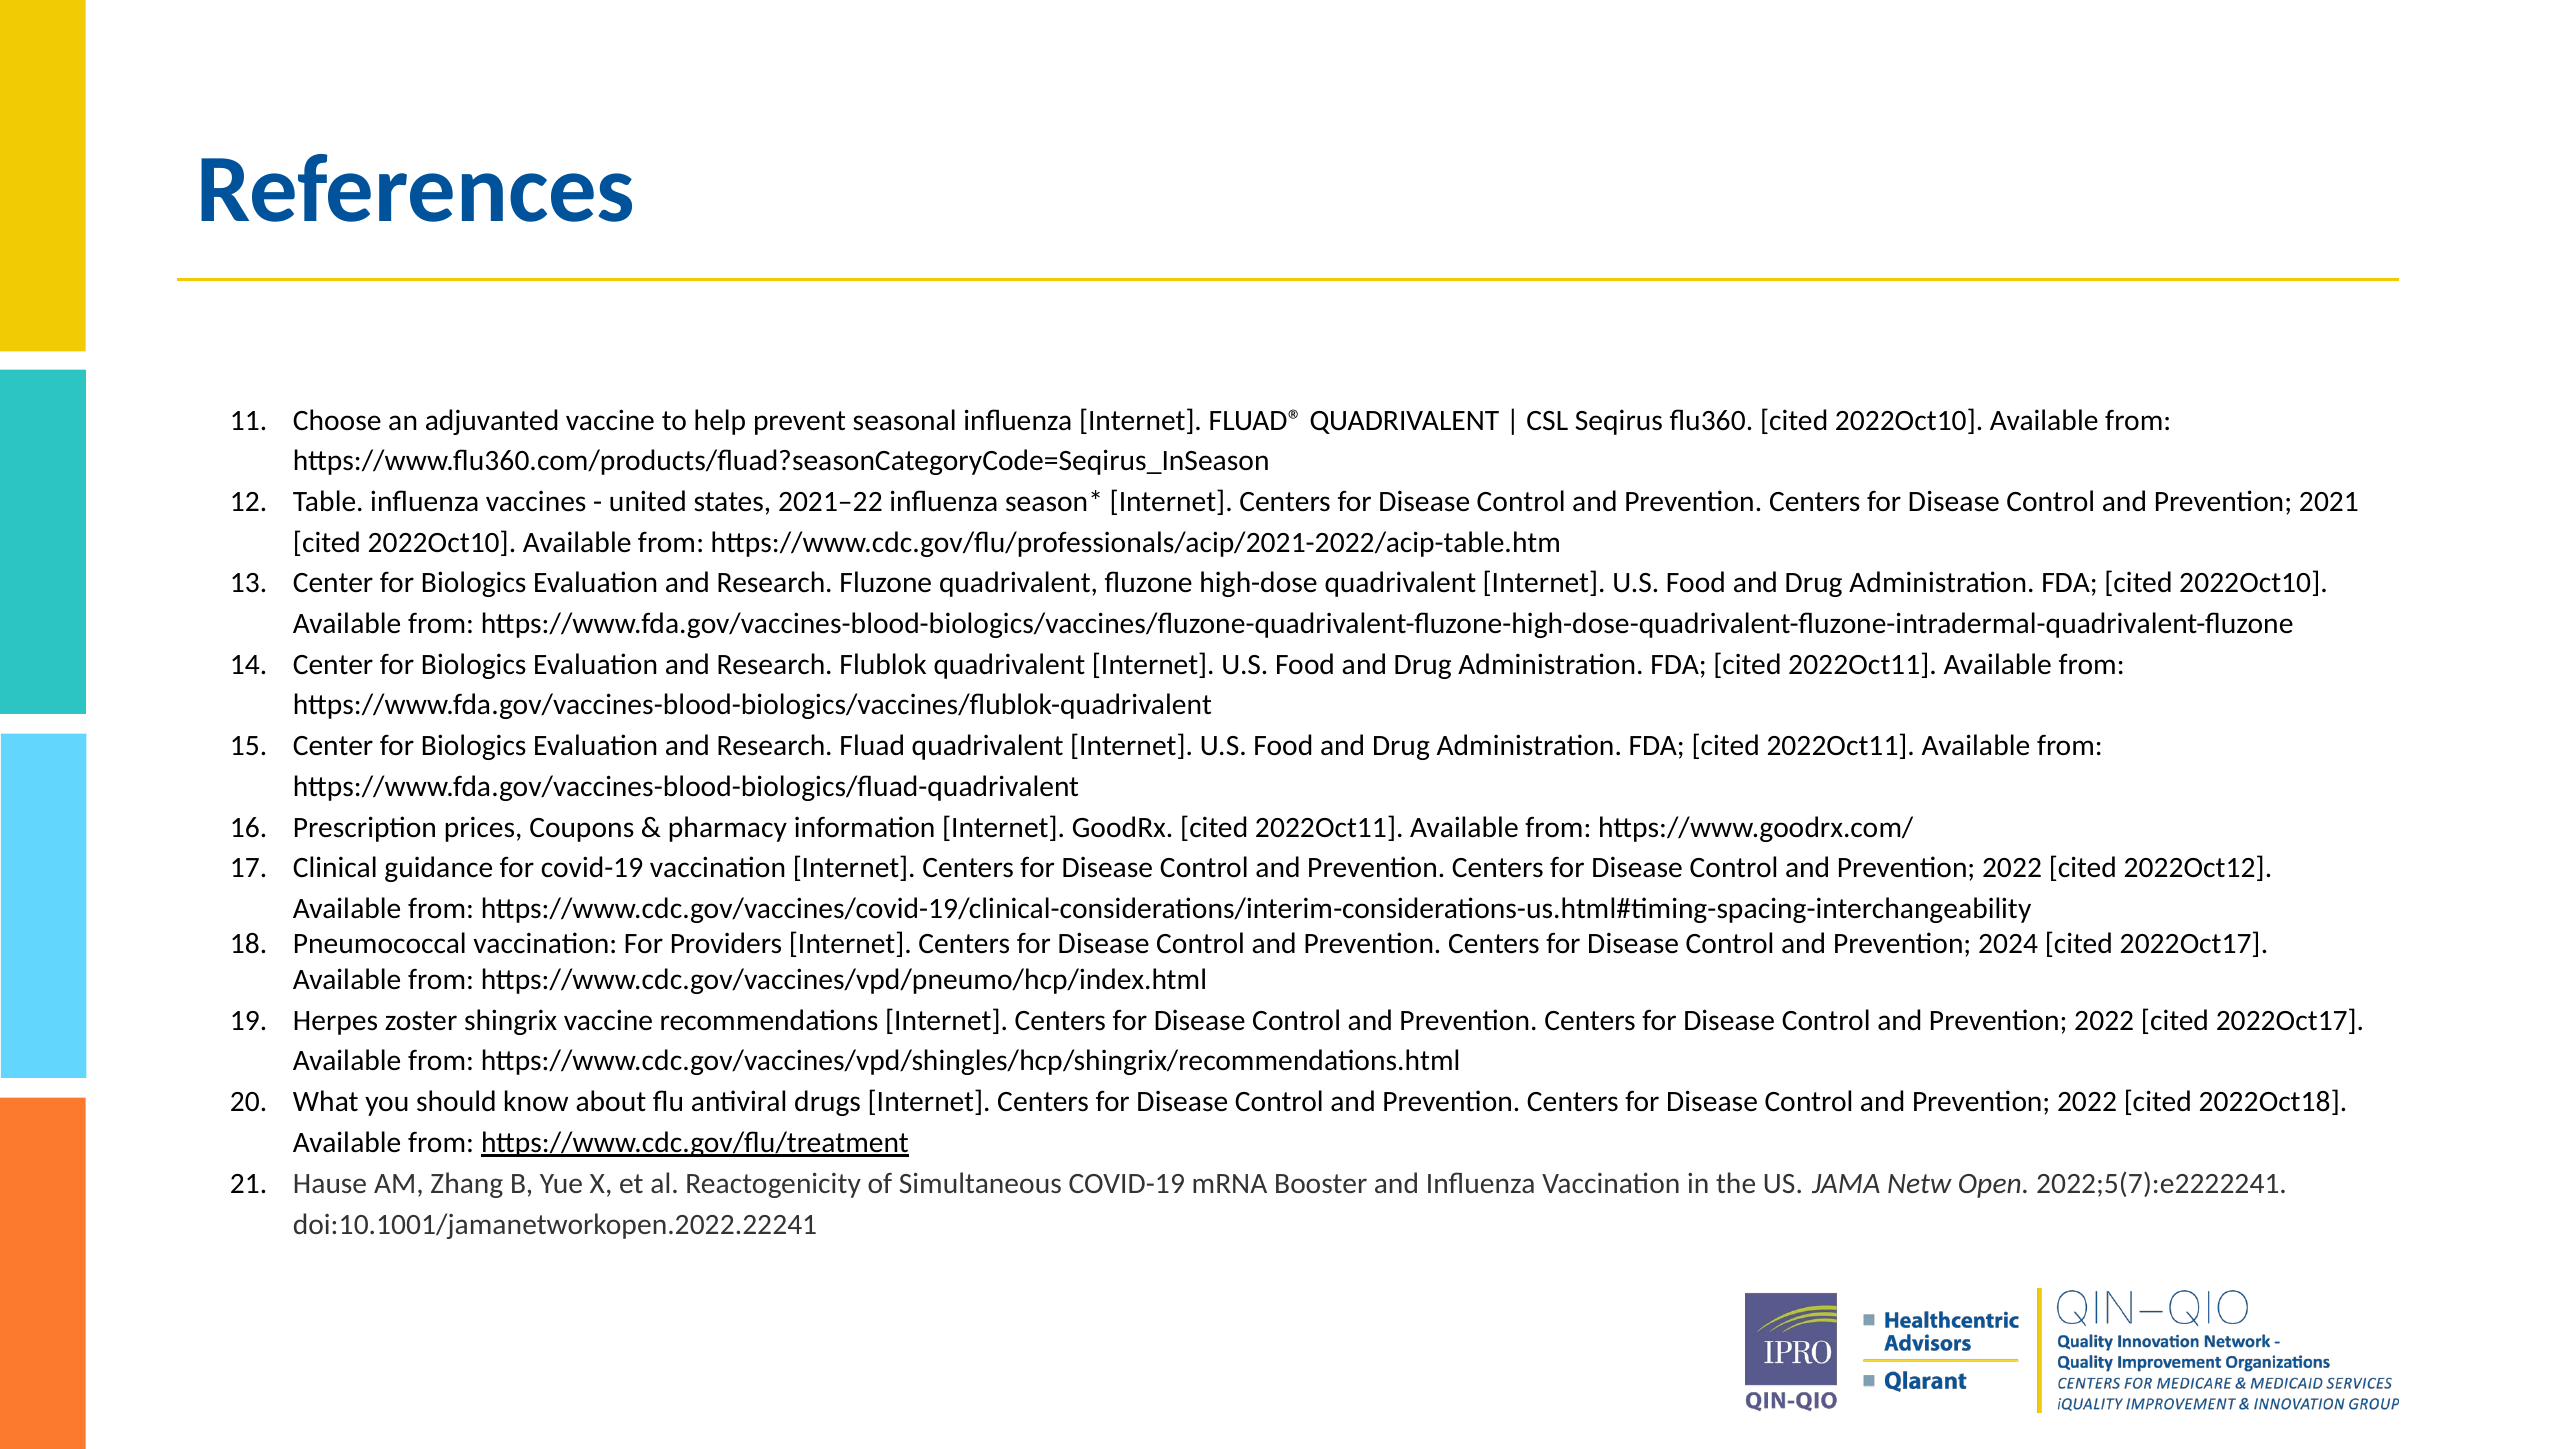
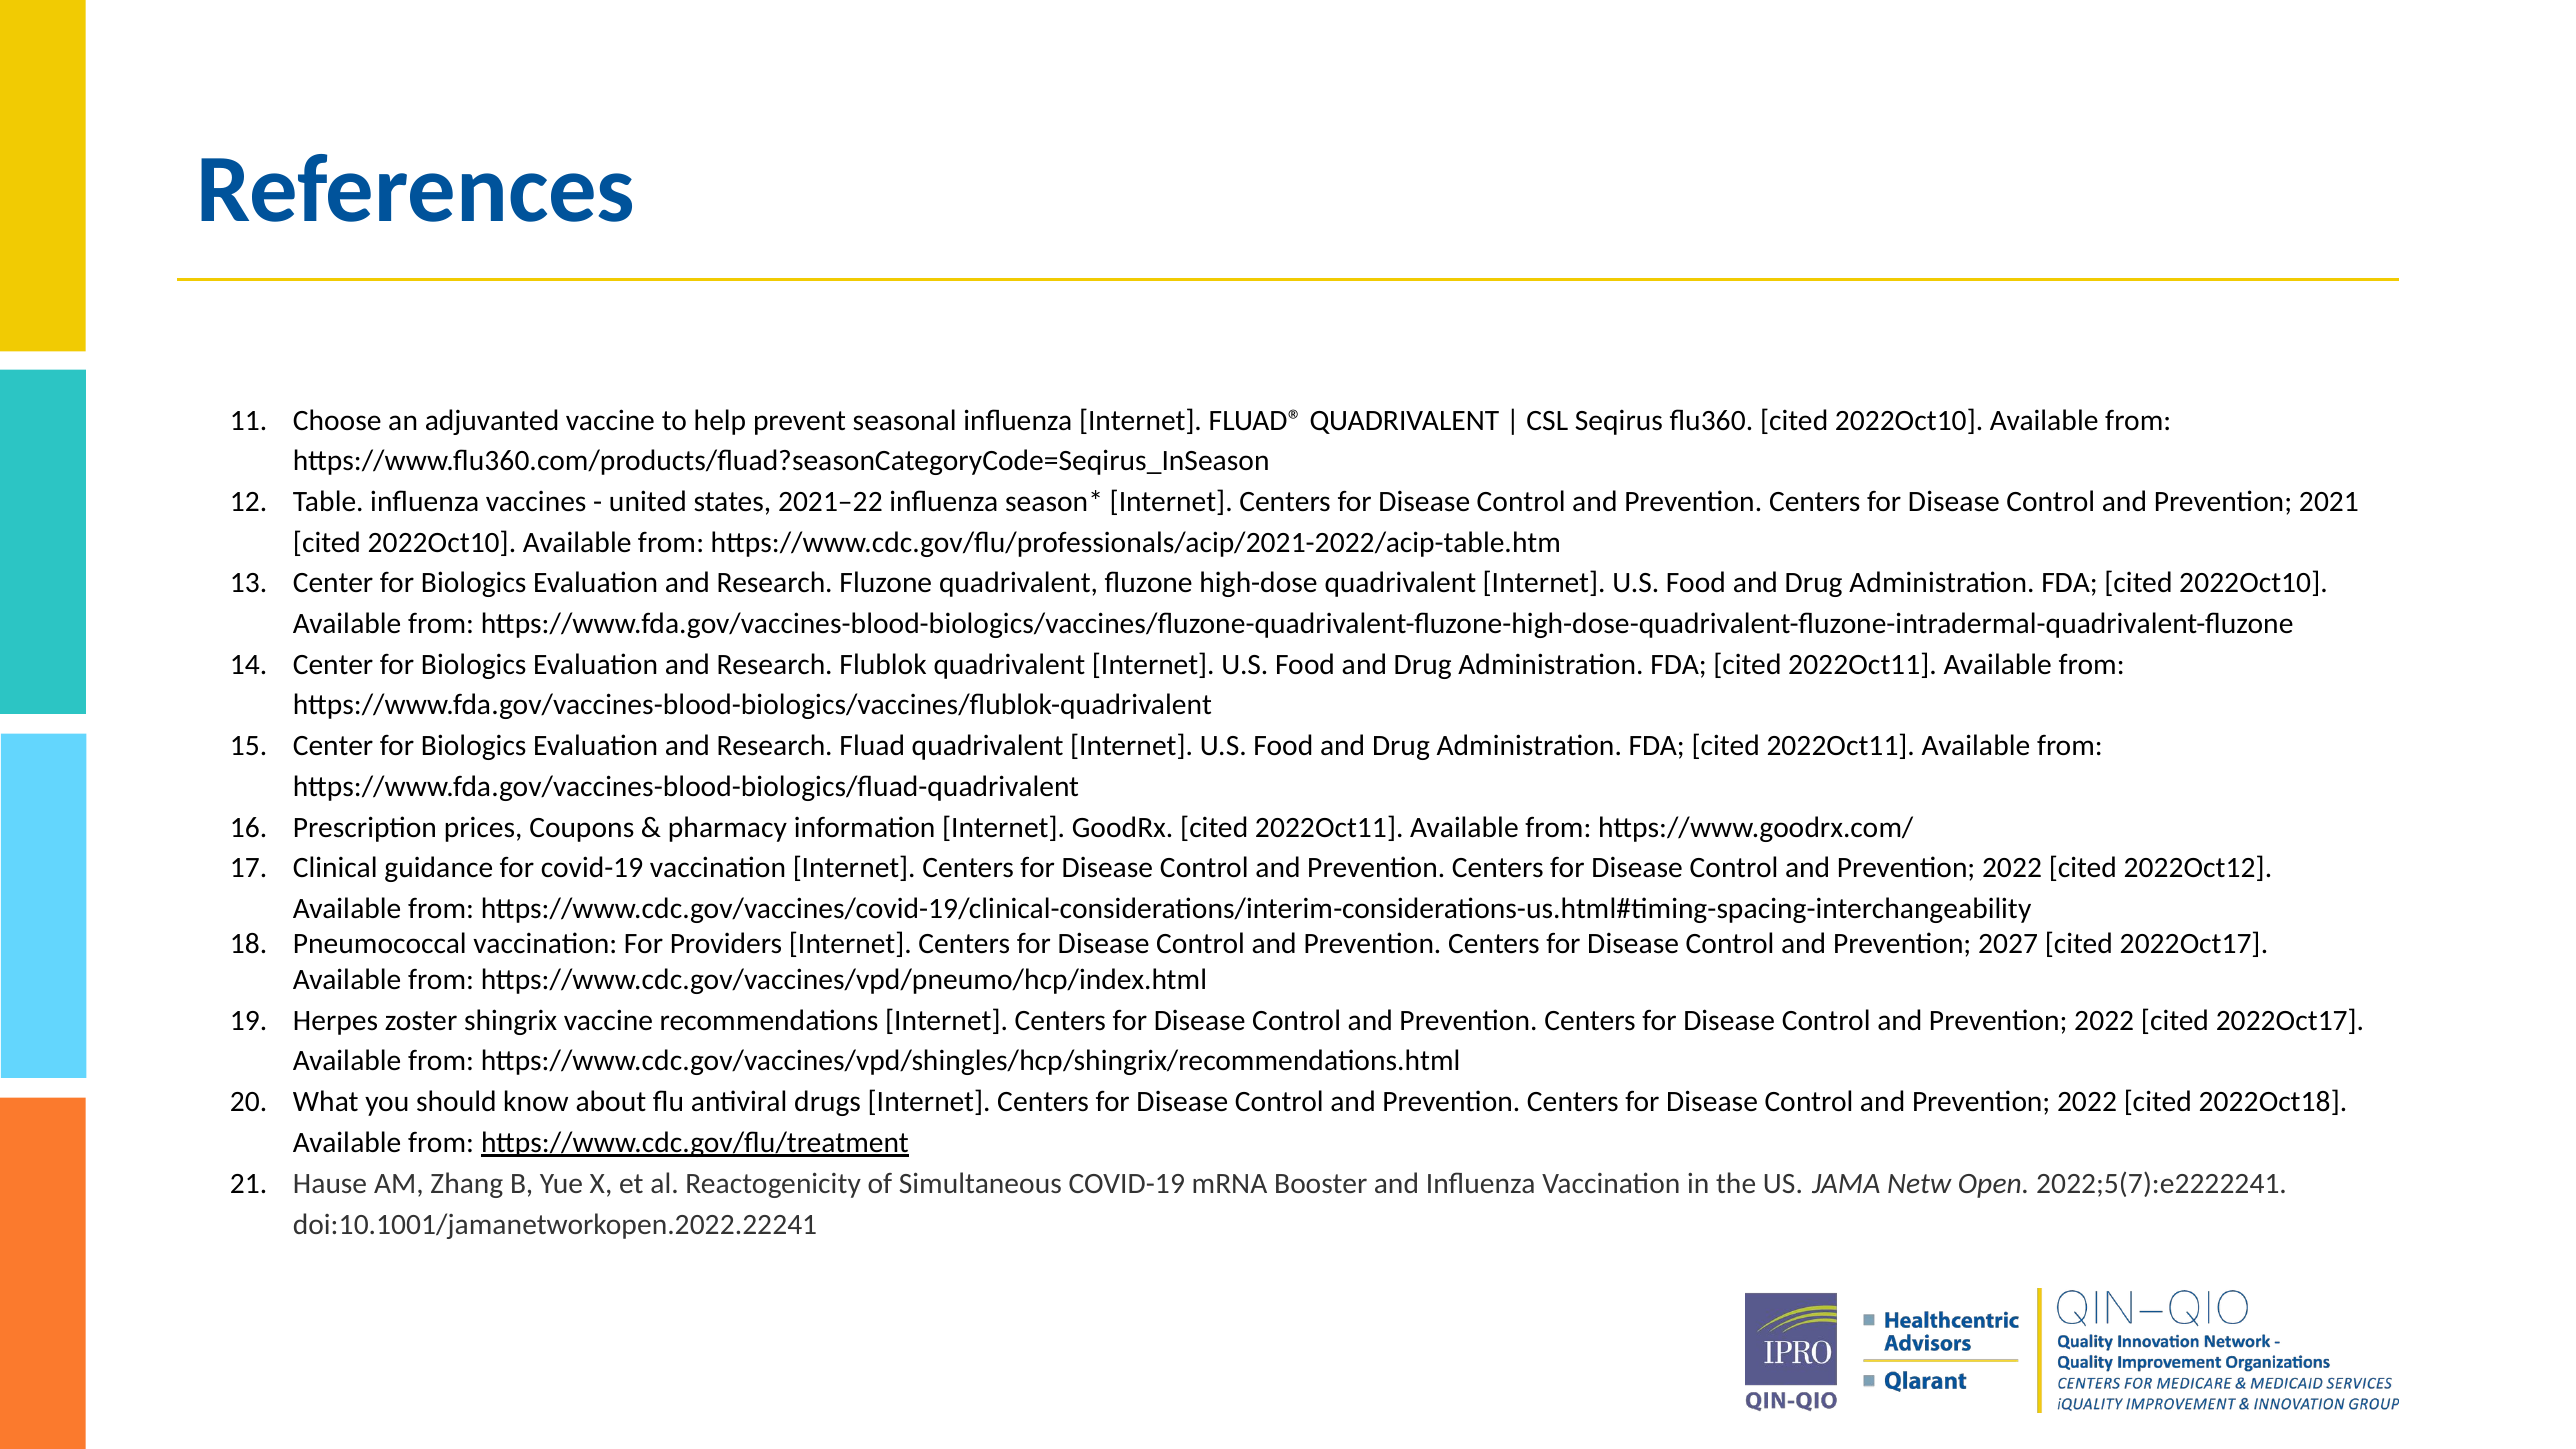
2024: 2024 -> 2027
